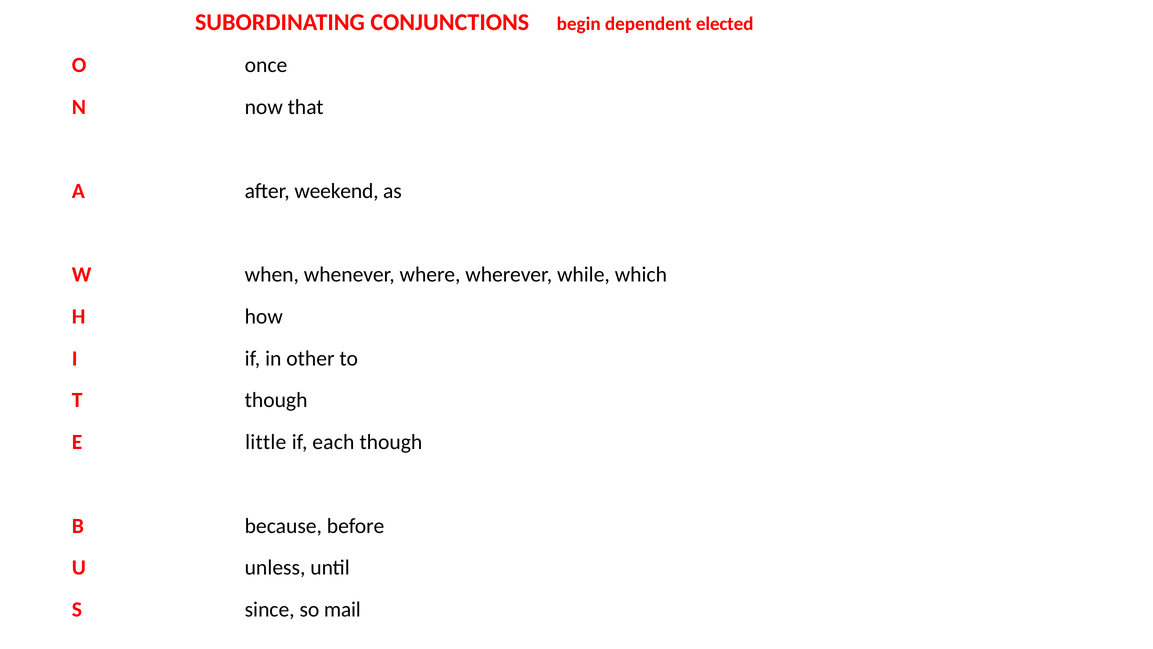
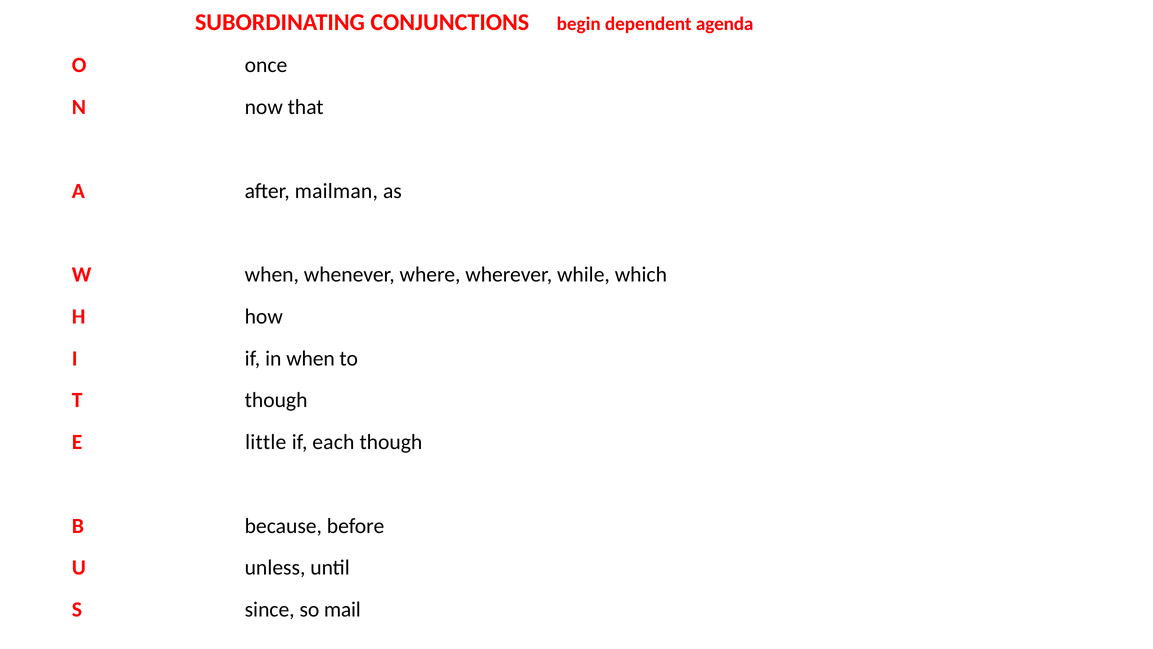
elected: elected -> agenda
weekend: weekend -> mailman
in other: other -> when
